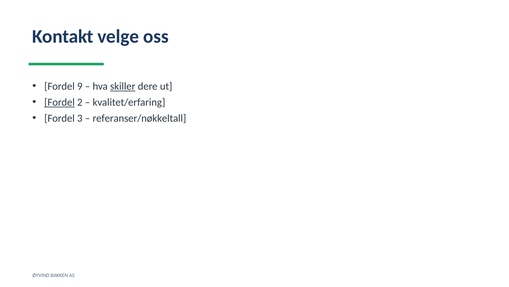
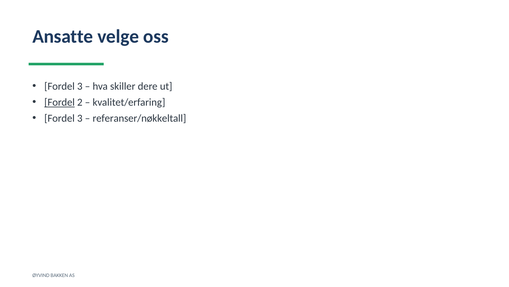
Kontakt: Kontakt -> Ansatte
9 at (80, 86): 9 -> 3
skiller underline: present -> none
